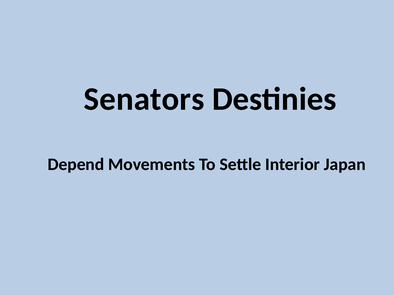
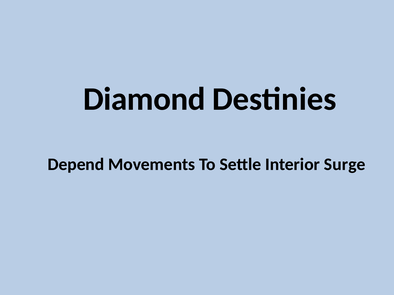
Senators: Senators -> Diamond
Japan: Japan -> Surge
